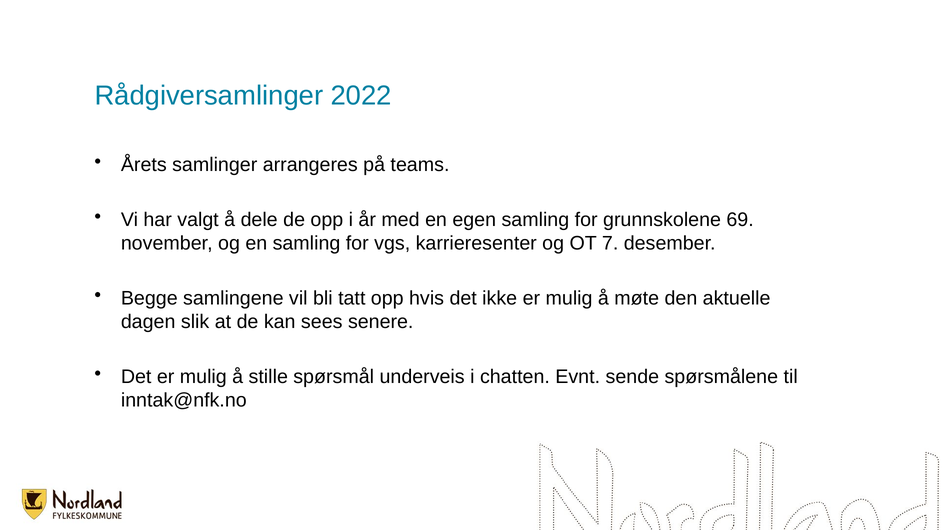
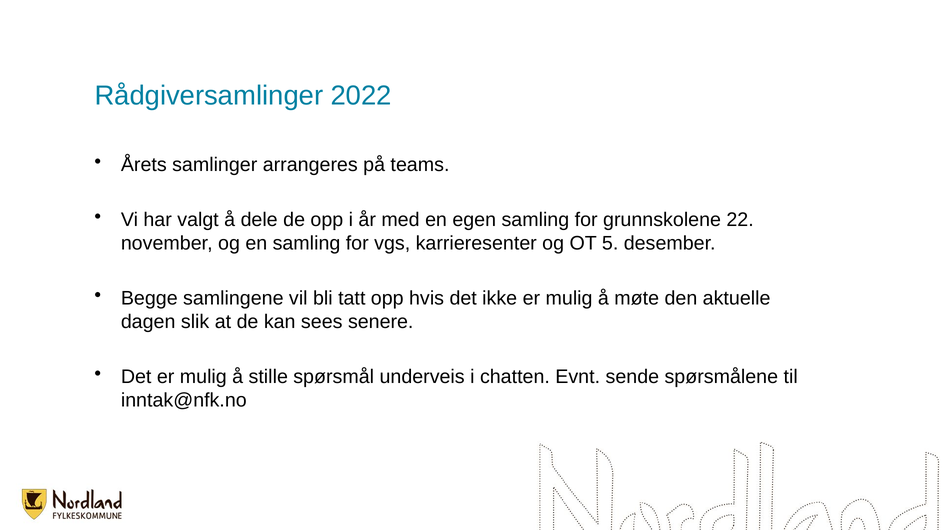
69: 69 -> 22
7: 7 -> 5
